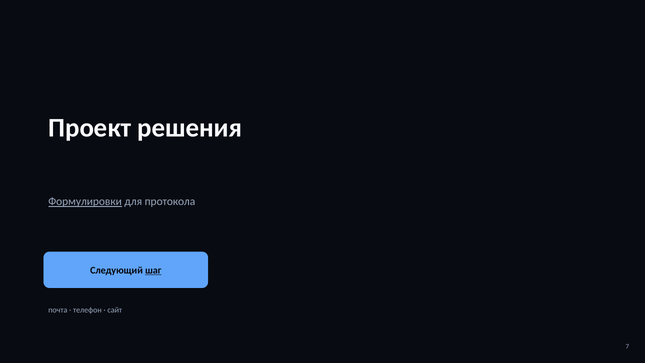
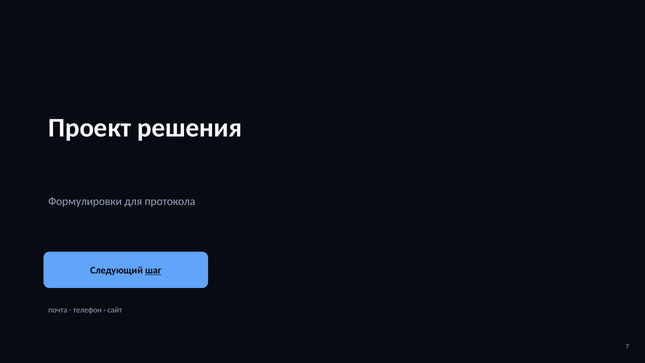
Формулировки underline: present -> none
